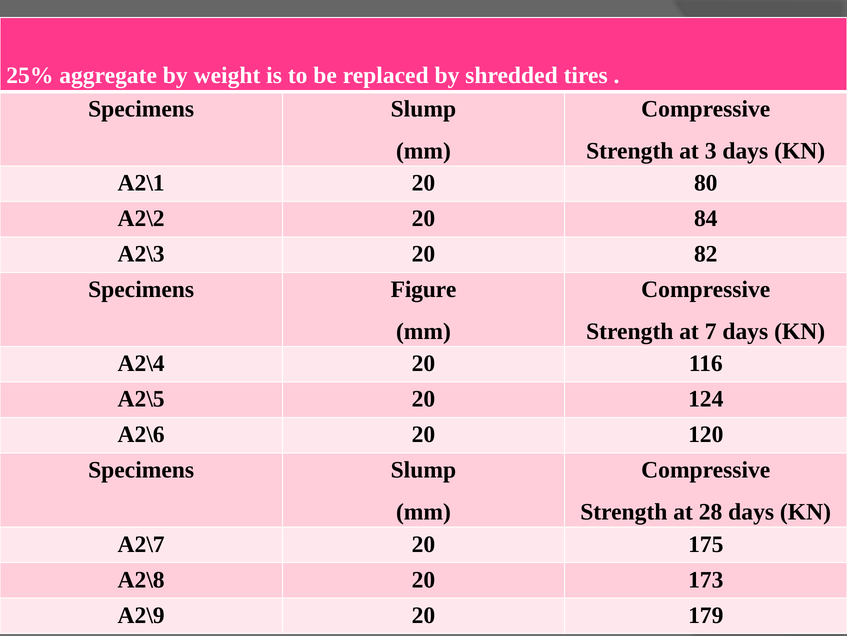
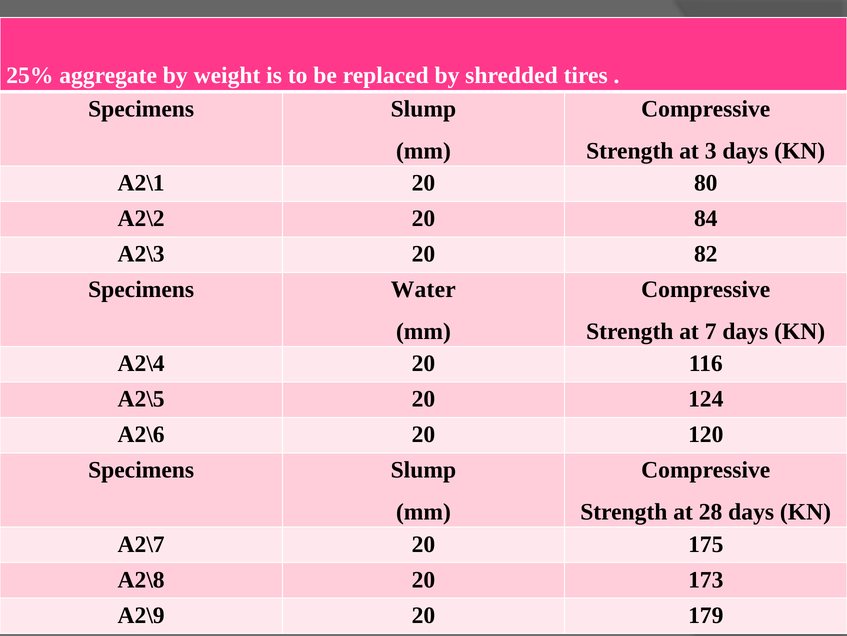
Figure: Figure -> Water
